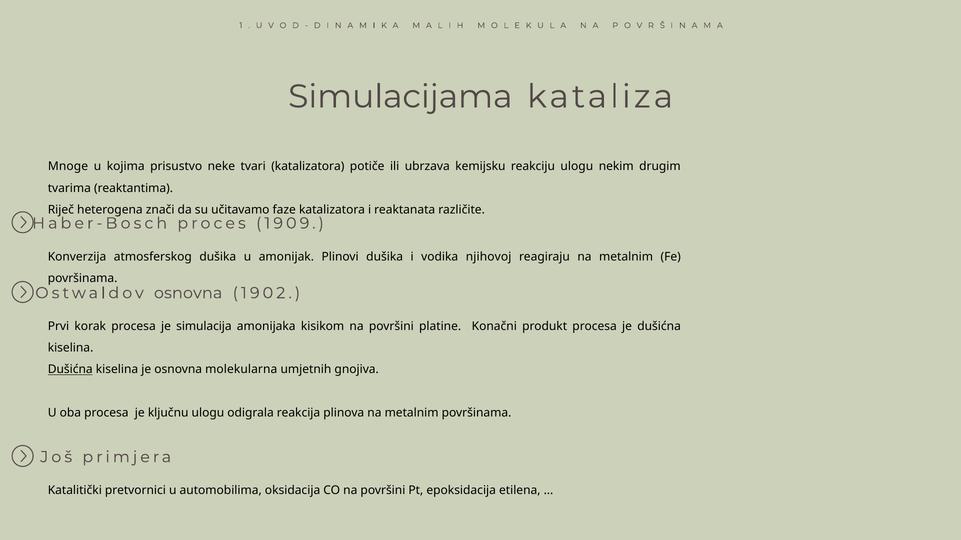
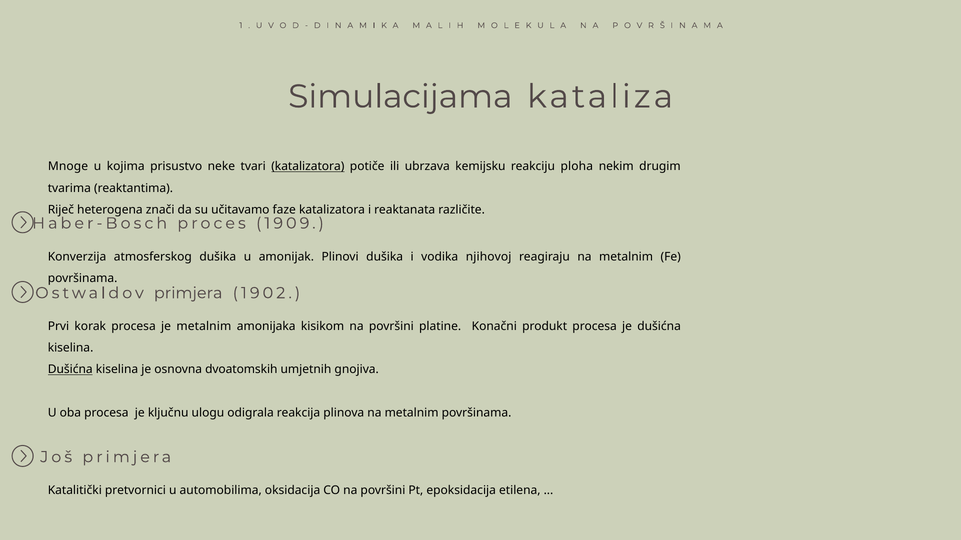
katalizatora at (308, 167) underline: none -> present
reakciju ulogu: ulogu -> ploha
Ostwaldov osnovna: osnovna -> primjera
je simulacija: simulacija -> metalnim
molekularna: molekularna -> dvoatomskih
